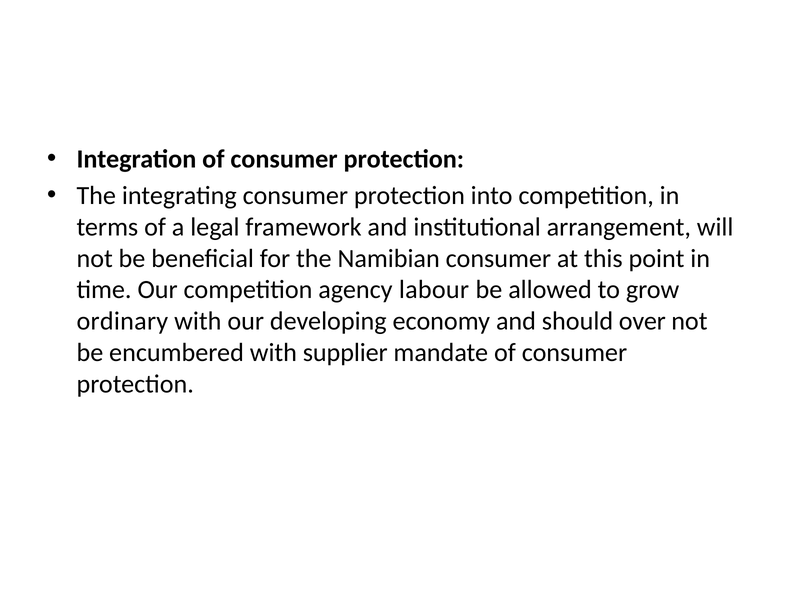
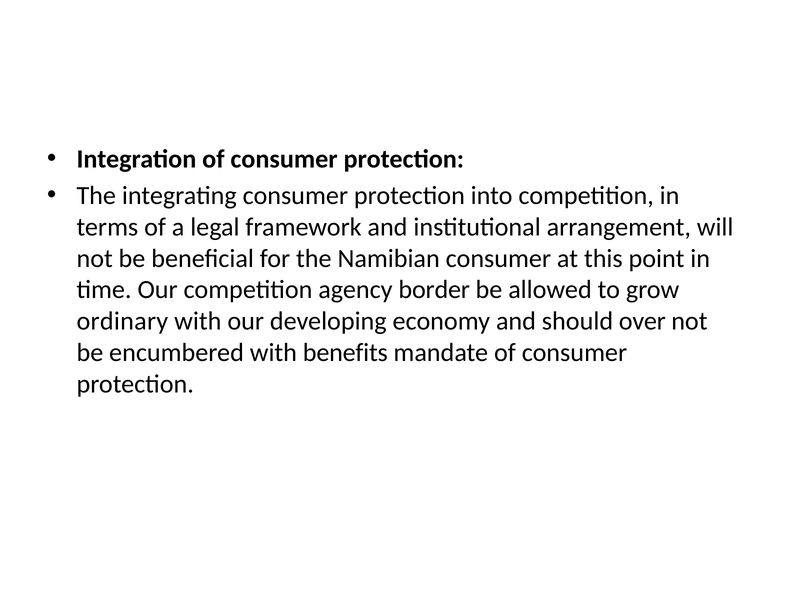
labour: labour -> border
supplier: supplier -> benefits
